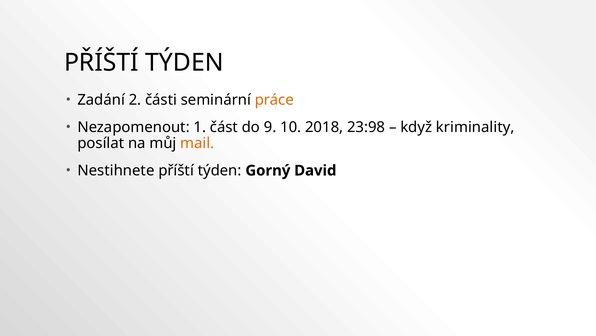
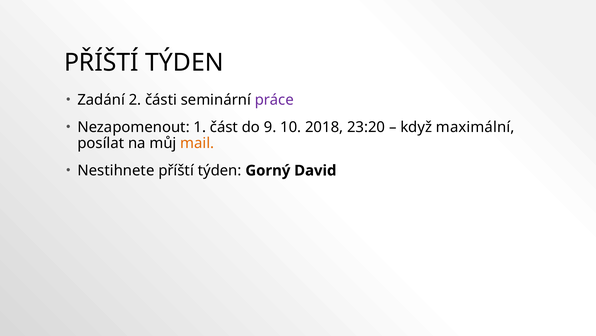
práce colour: orange -> purple
23:98: 23:98 -> 23:20
kriminality: kriminality -> maximální
